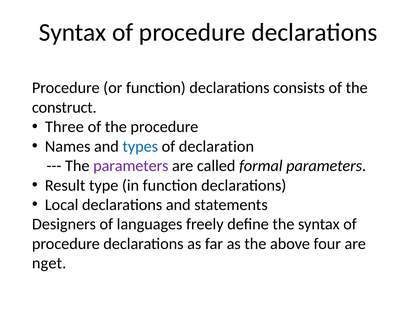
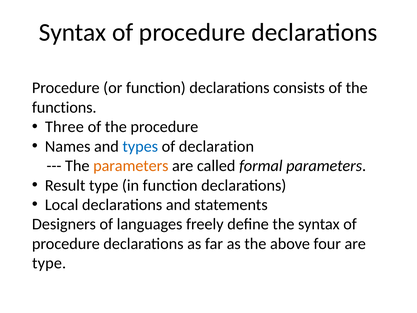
construct: construct -> functions
parameters at (131, 166) colour: purple -> orange
nget at (49, 263): nget -> type
